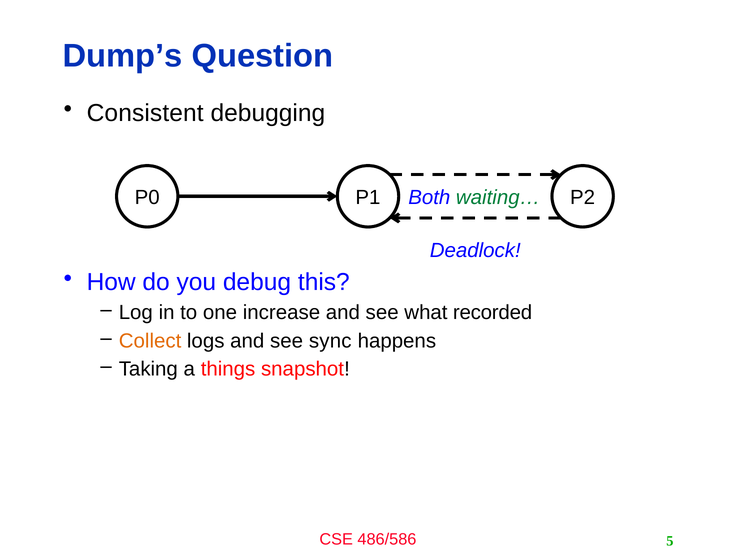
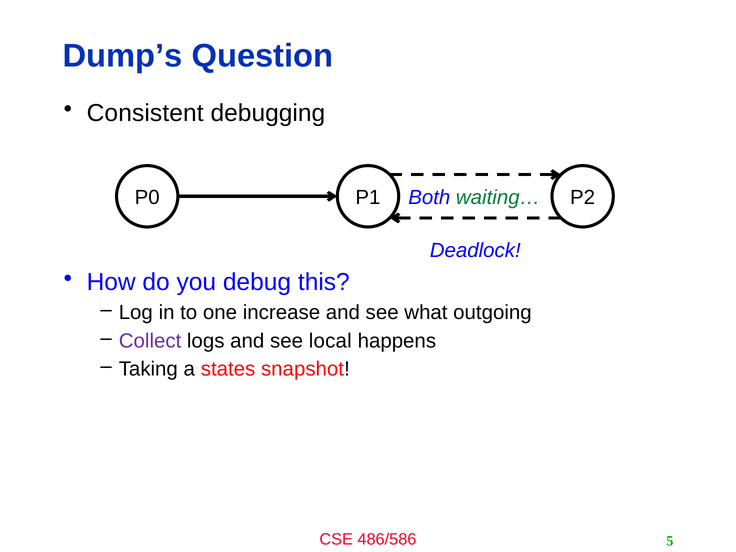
recorded: recorded -> outgoing
Collect colour: orange -> purple
sync: sync -> local
things: things -> states
